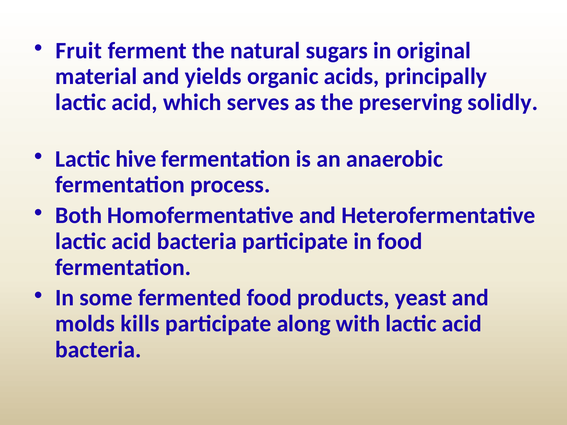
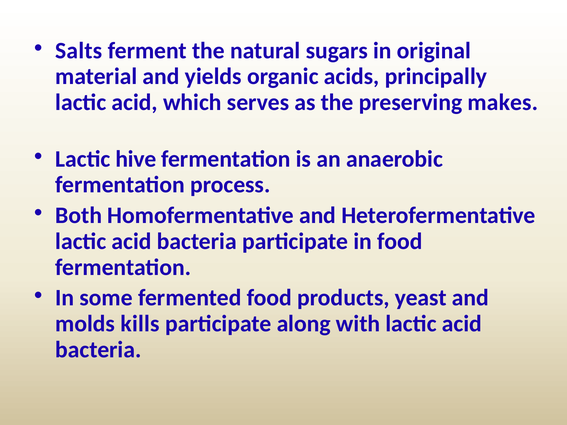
Fruit: Fruit -> Salts
solidly: solidly -> makes
